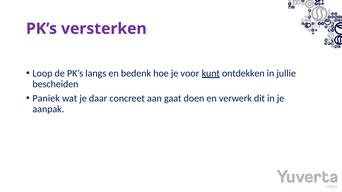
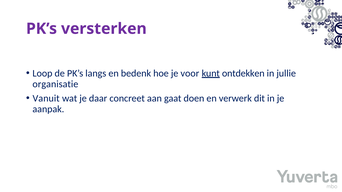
bescheiden: bescheiden -> organisatie
Paniek: Paniek -> Vanuit
